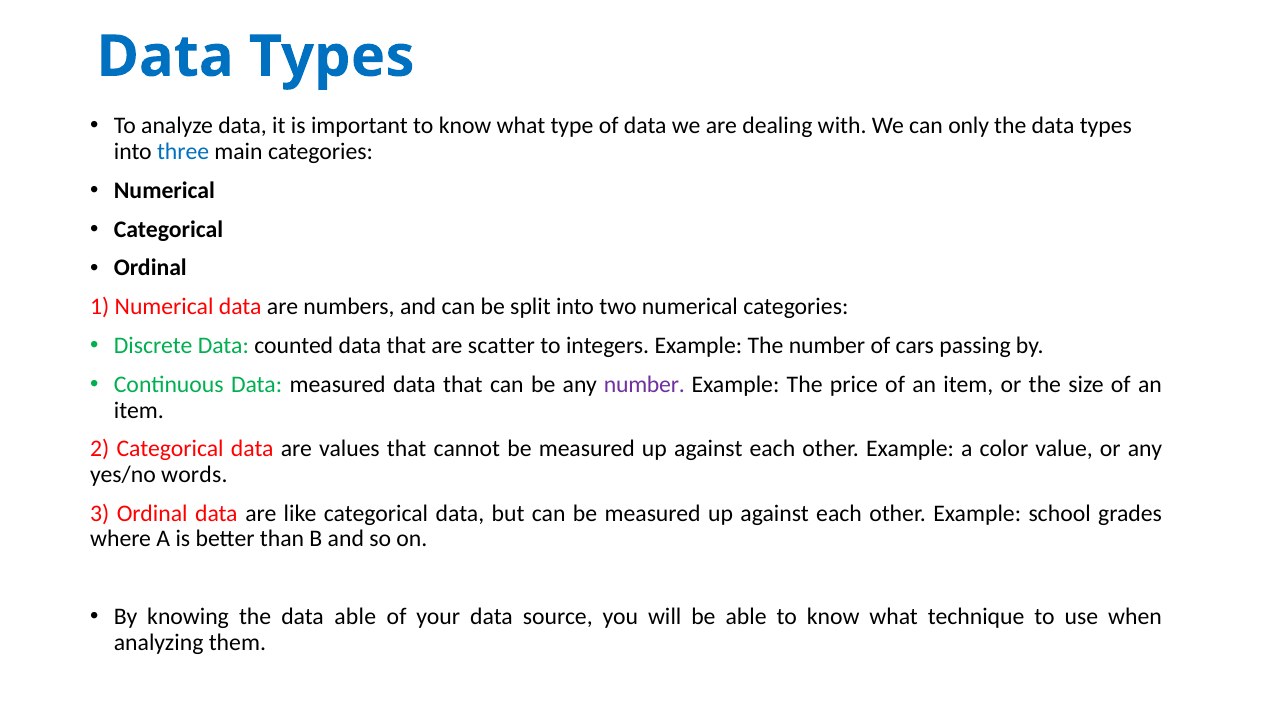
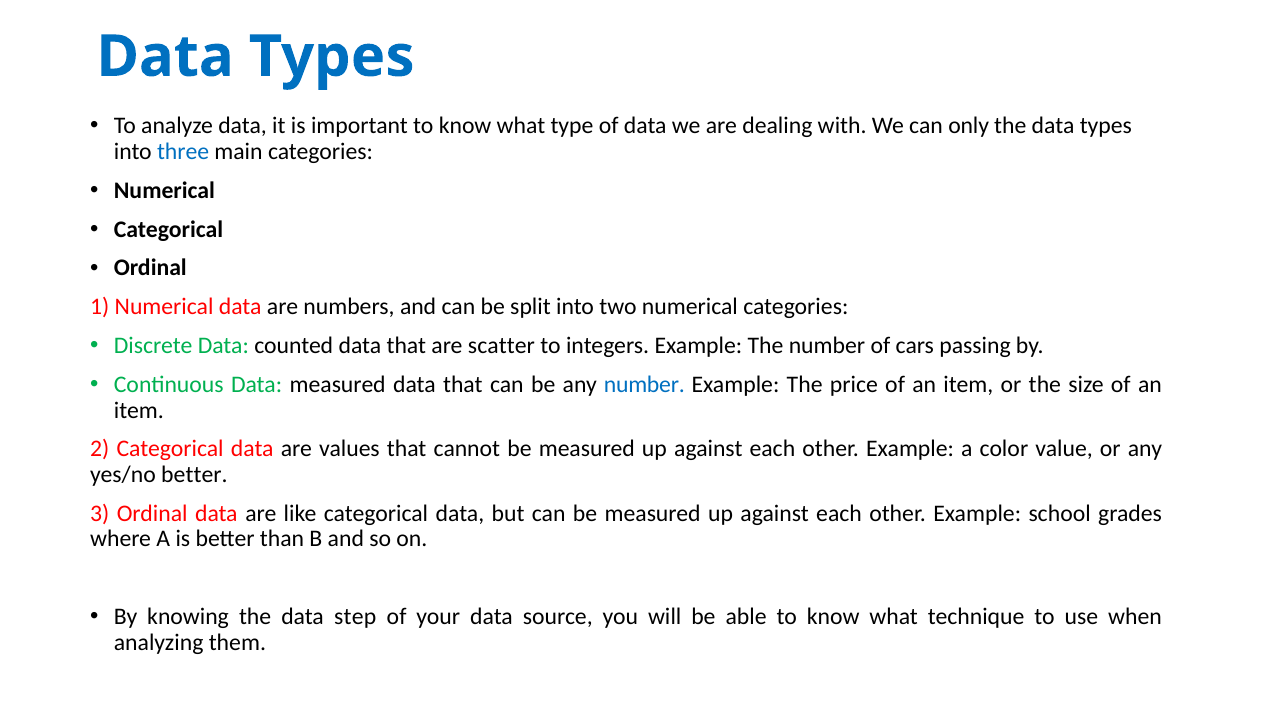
number at (644, 385) colour: purple -> blue
yes/no words: words -> better
data able: able -> step
